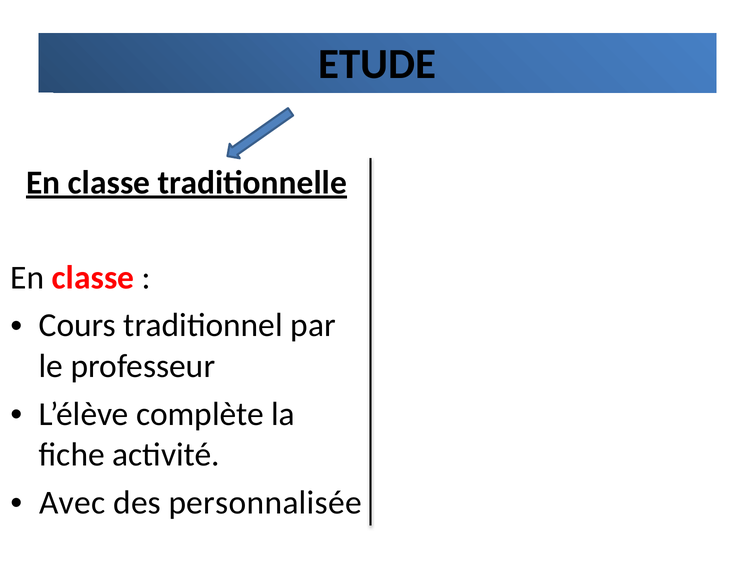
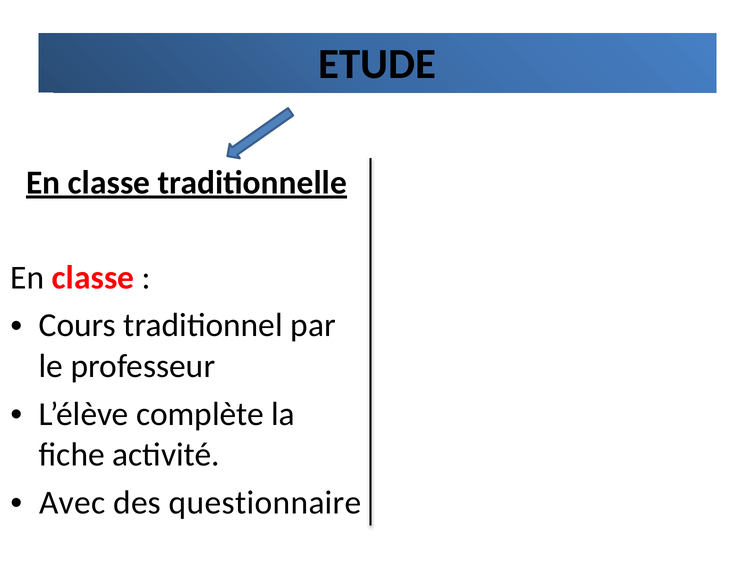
personnalisée: personnalisée -> questionnaire
